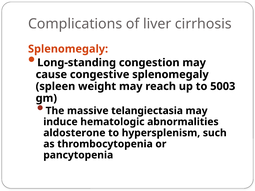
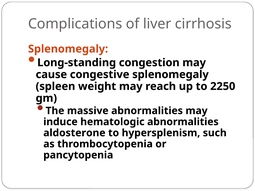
5003: 5003 -> 2250
massive telangiectasia: telangiectasia -> abnormalities
